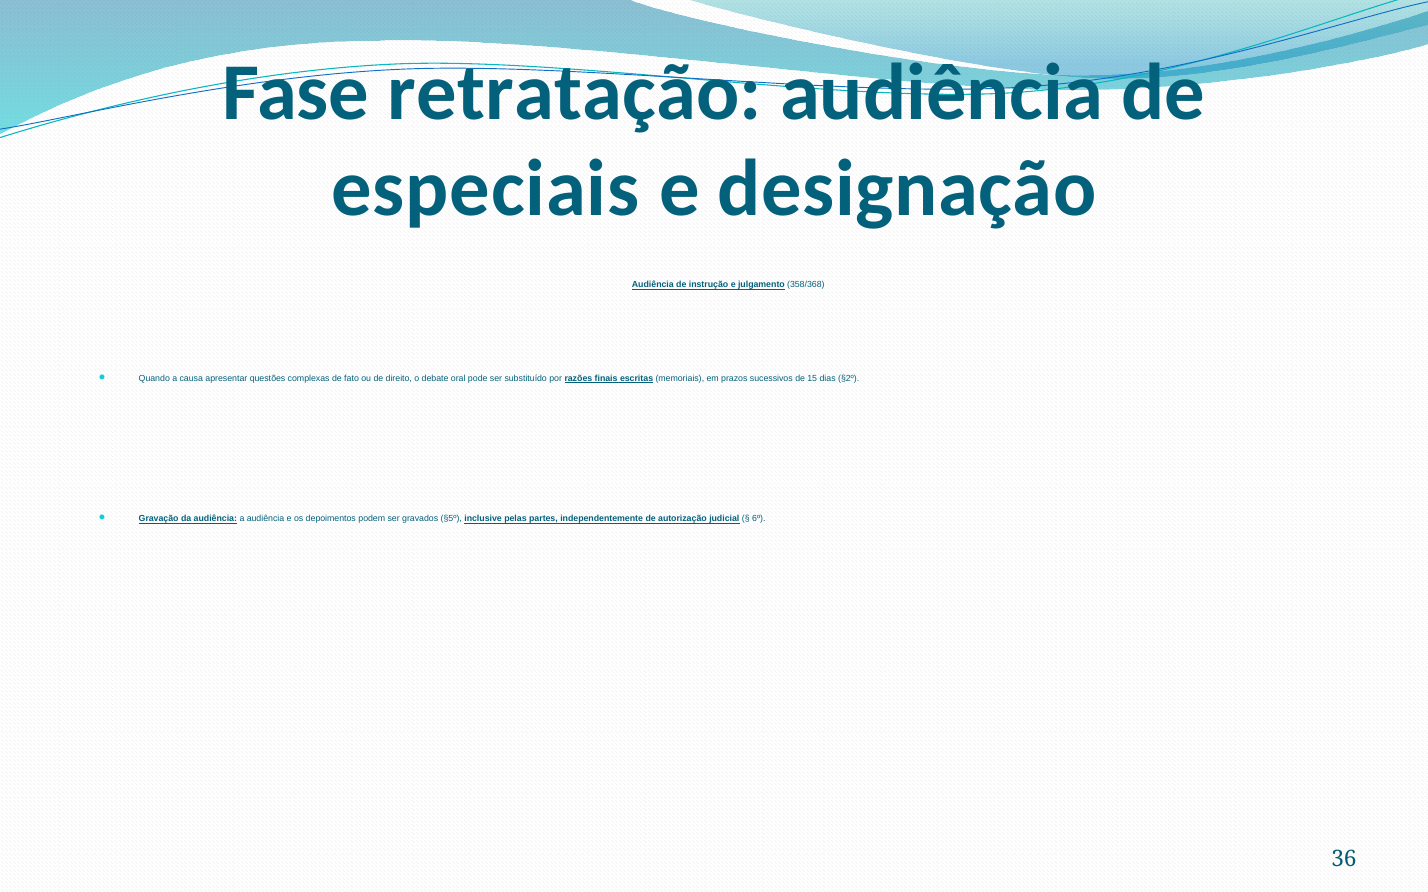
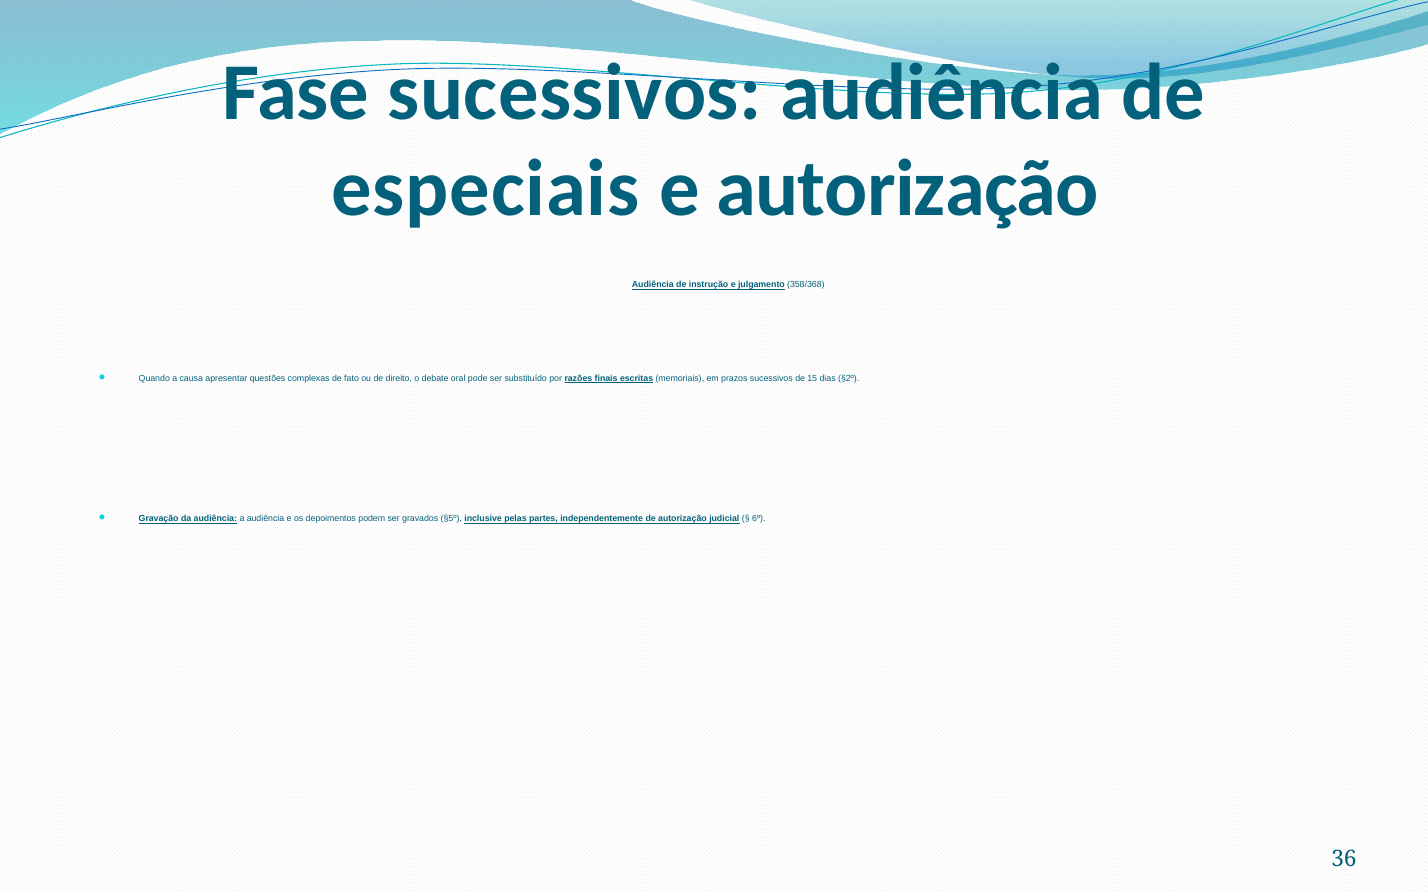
Fase retratação: retratação -> sucessivos
e designação: designação -> autorização
